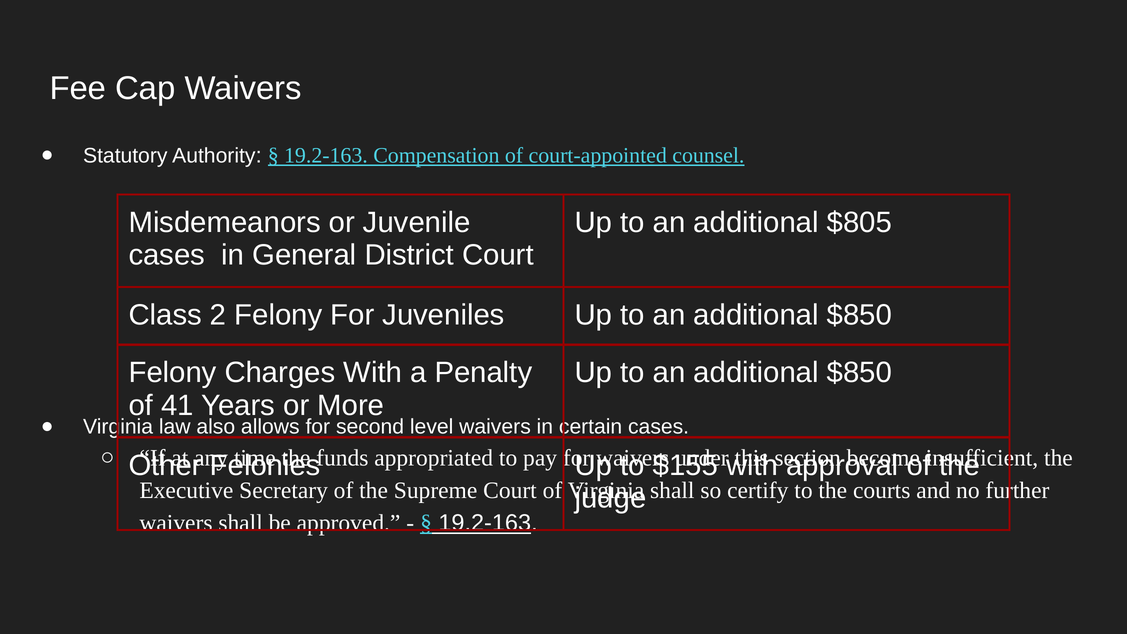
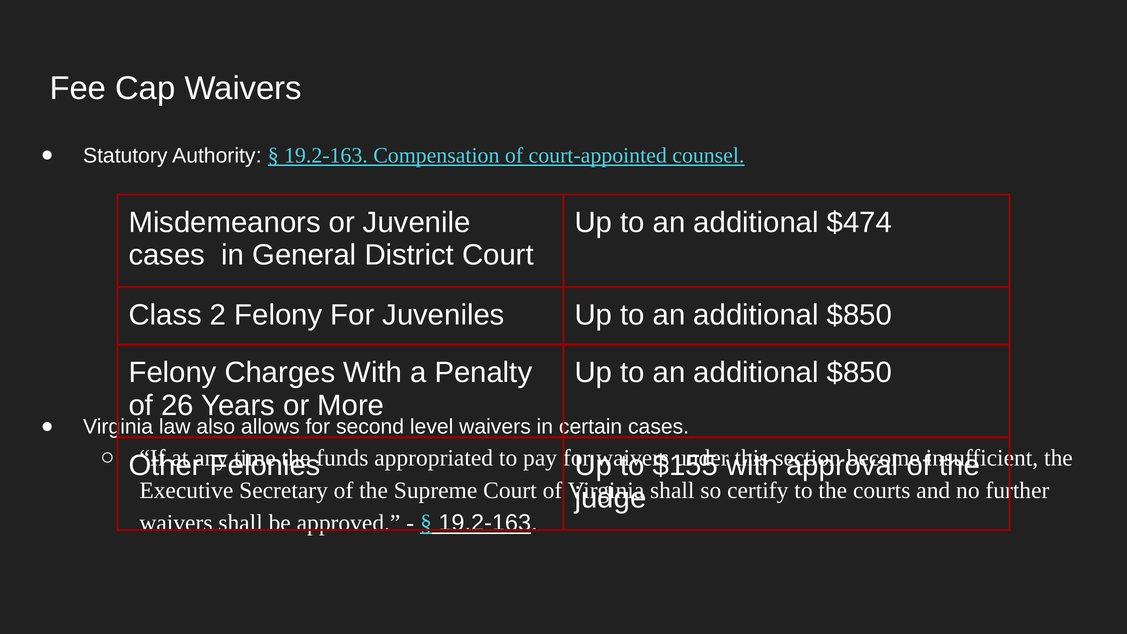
$805: $805 -> $474
41: 41 -> 26
